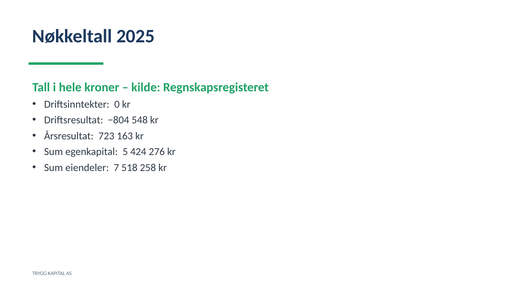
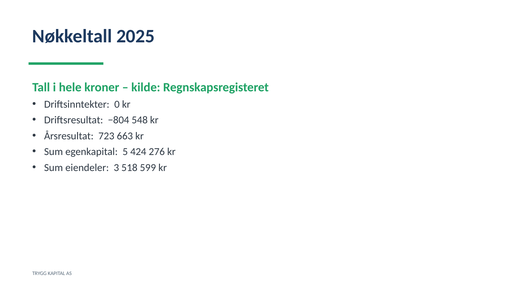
163: 163 -> 663
7: 7 -> 3
258: 258 -> 599
